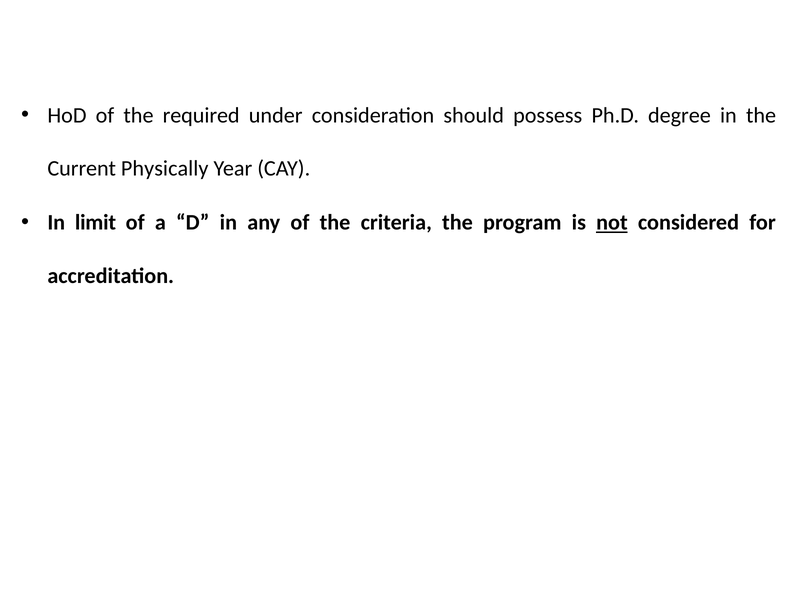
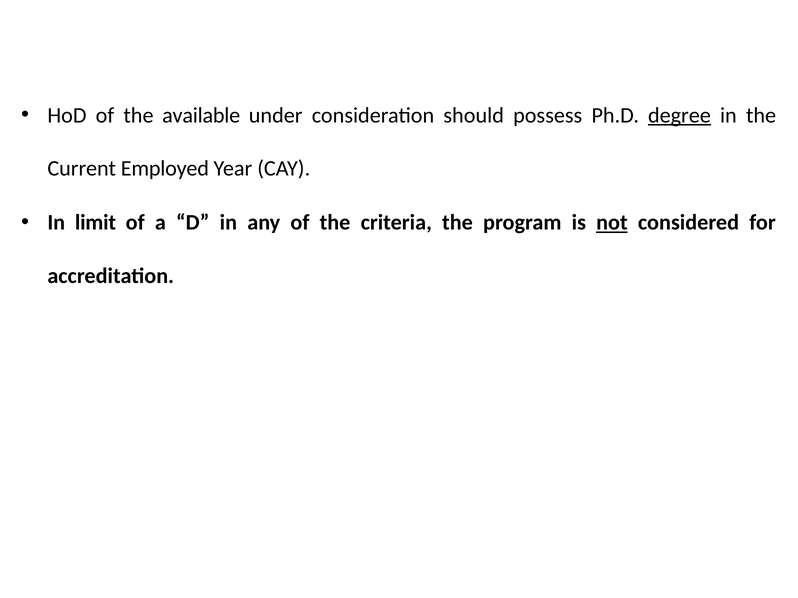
required: required -> available
degree underline: none -> present
Physically: Physically -> Employed
